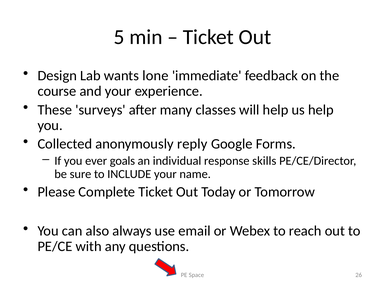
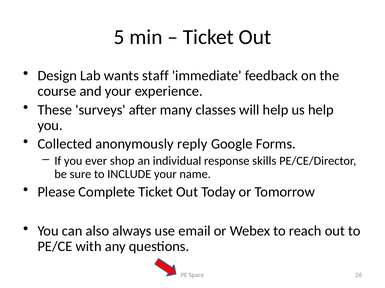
lone: lone -> staff
goals: goals -> shop
